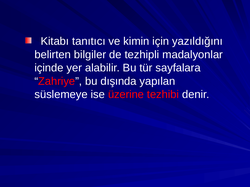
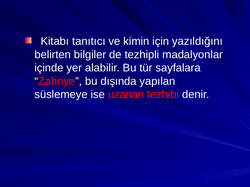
üzerine: üzerine -> uzanan
